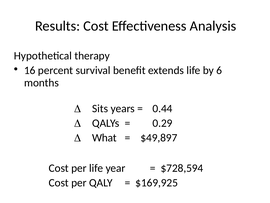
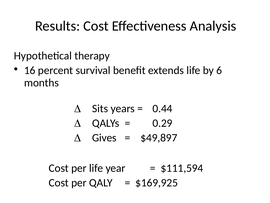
What: What -> Gives
$728,594: $728,594 -> $111,594
